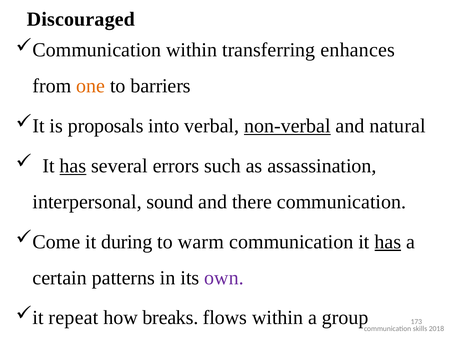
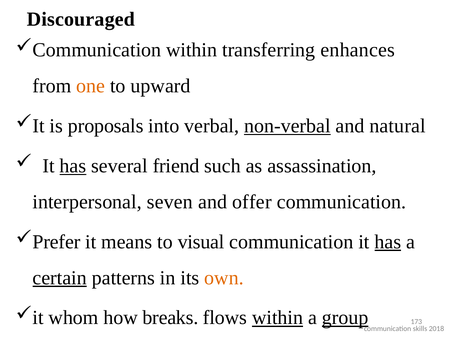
barriers: barriers -> upward
errors: errors -> friend
sound: sound -> seven
there: there -> offer
Come: Come -> Prefer
during: during -> means
warm: warm -> visual
certain underline: none -> present
own colour: purple -> orange
repeat: repeat -> whom
within at (278, 317) underline: none -> present
group underline: none -> present
